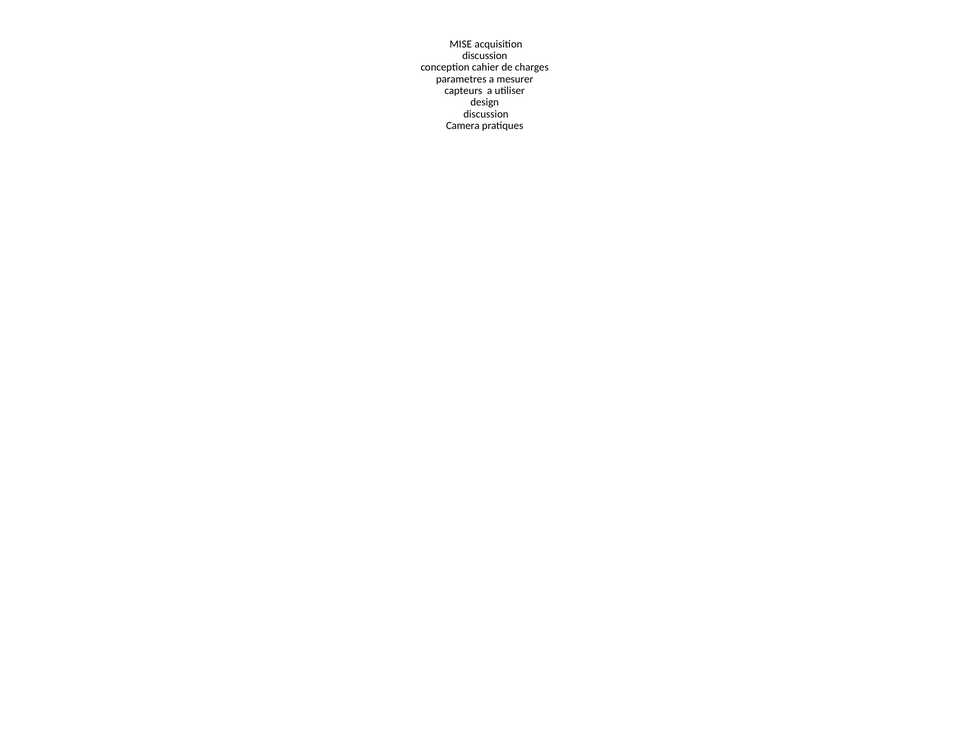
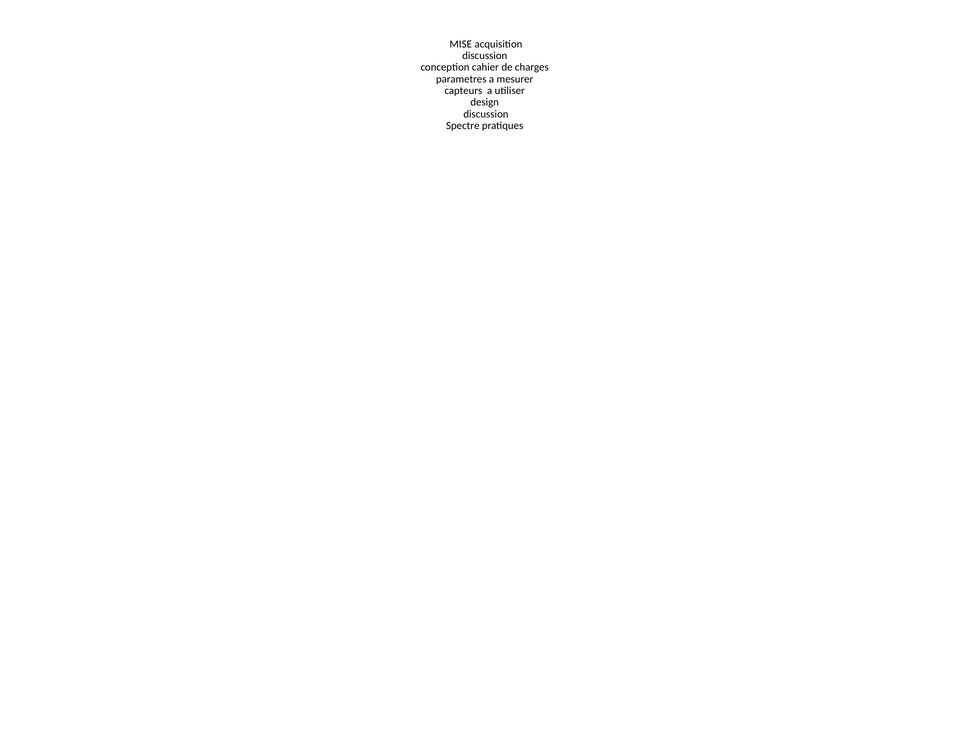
Camera: Camera -> Spectre
